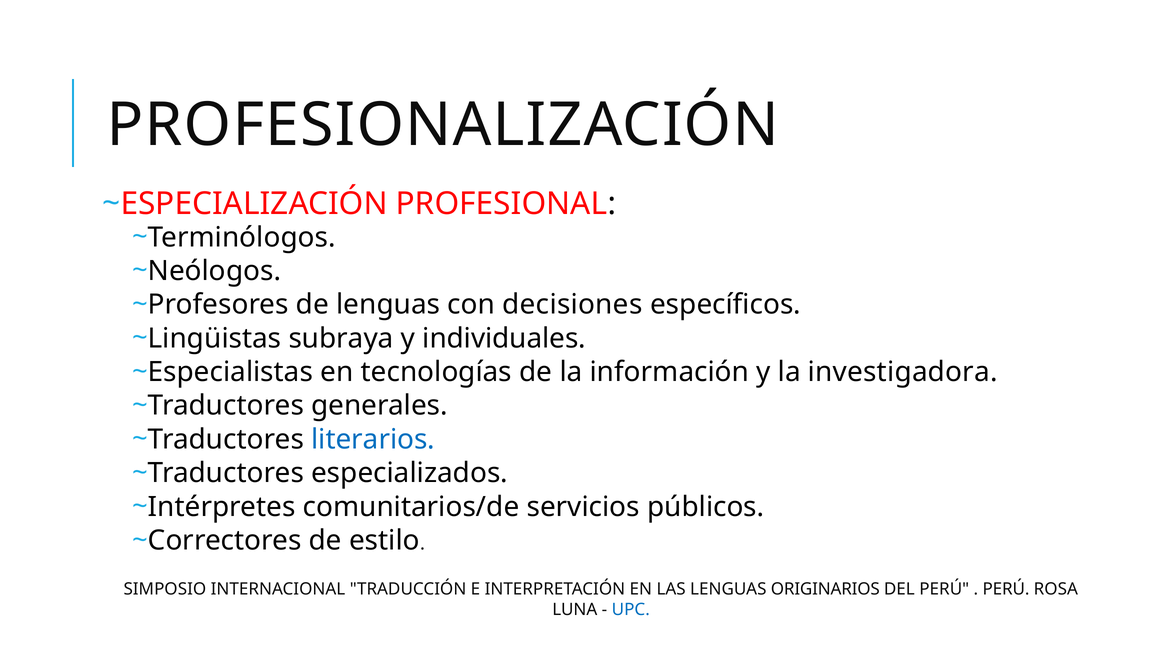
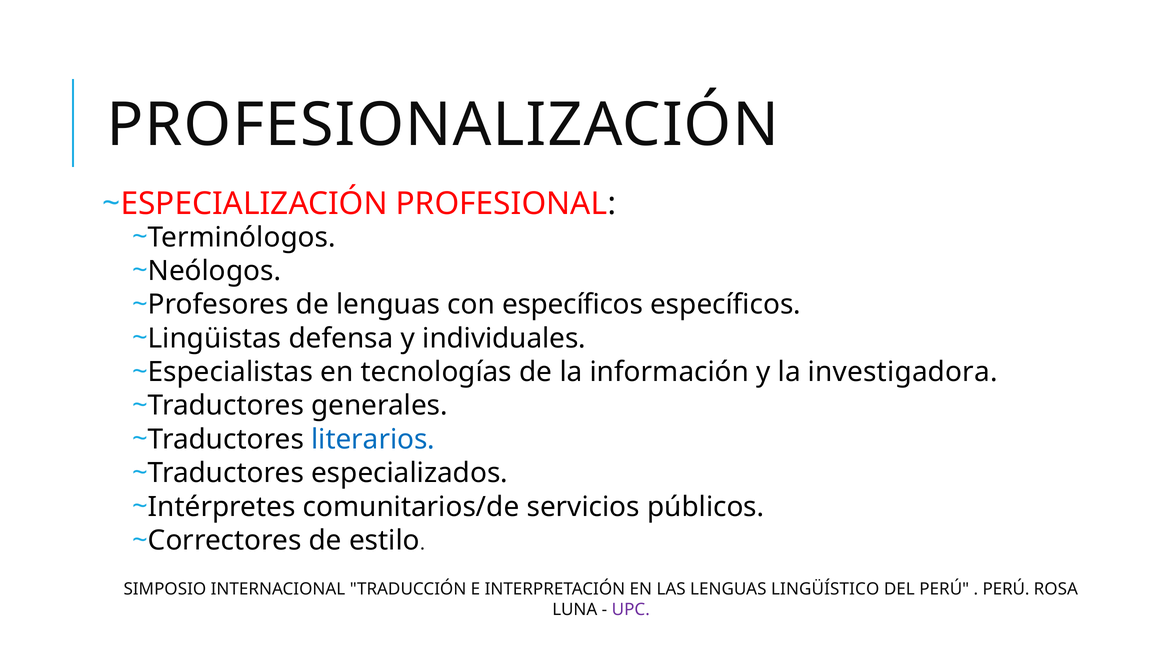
con decisiones: decisiones -> específicos
subraya: subraya -> defensa
ORIGINARIOS: ORIGINARIOS -> LINGÜÍSTICO
UPC colour: blue -> purple
